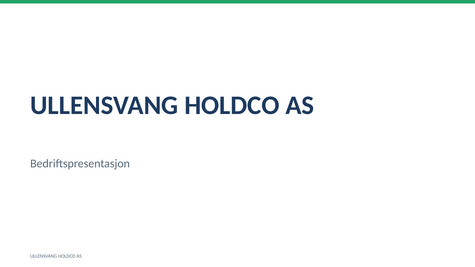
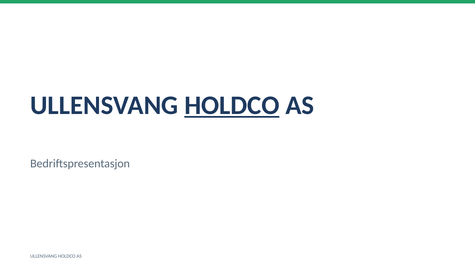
HOLDCO at (232, 105) underline: none -> present
